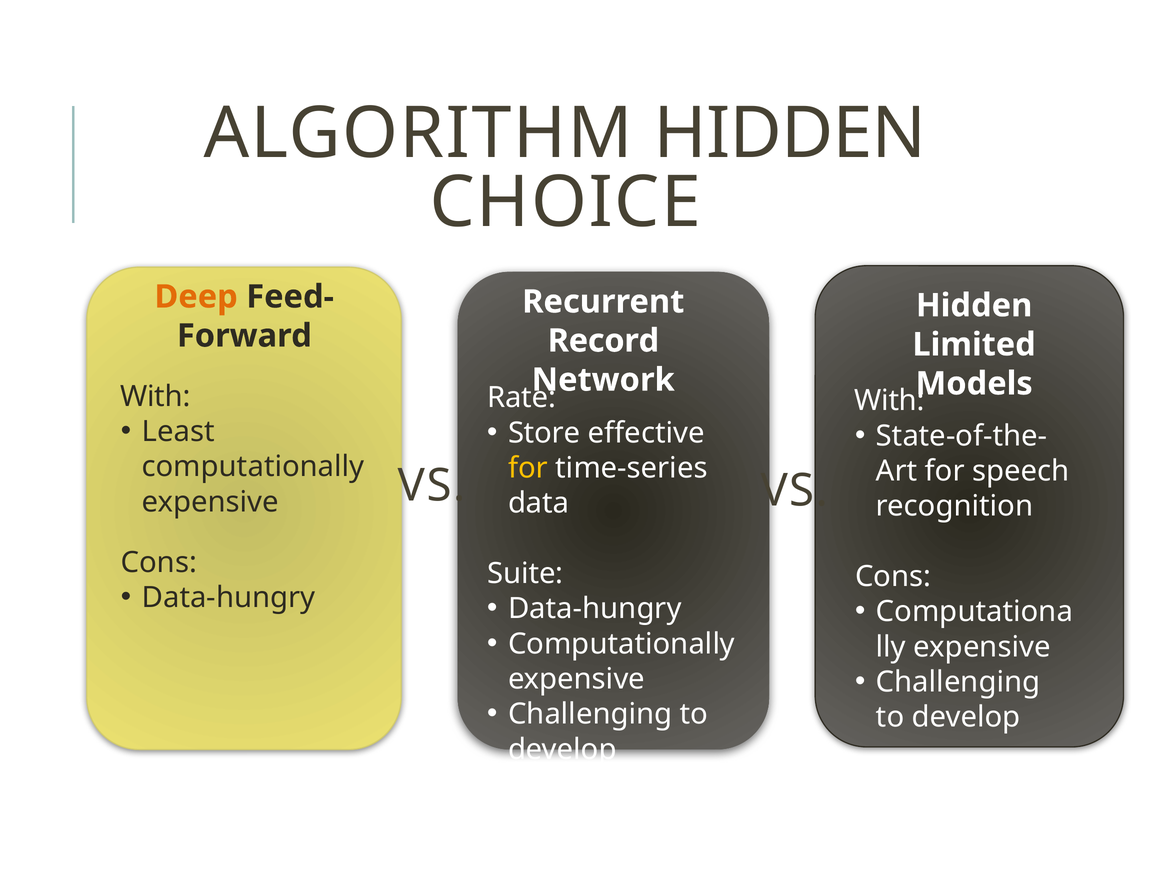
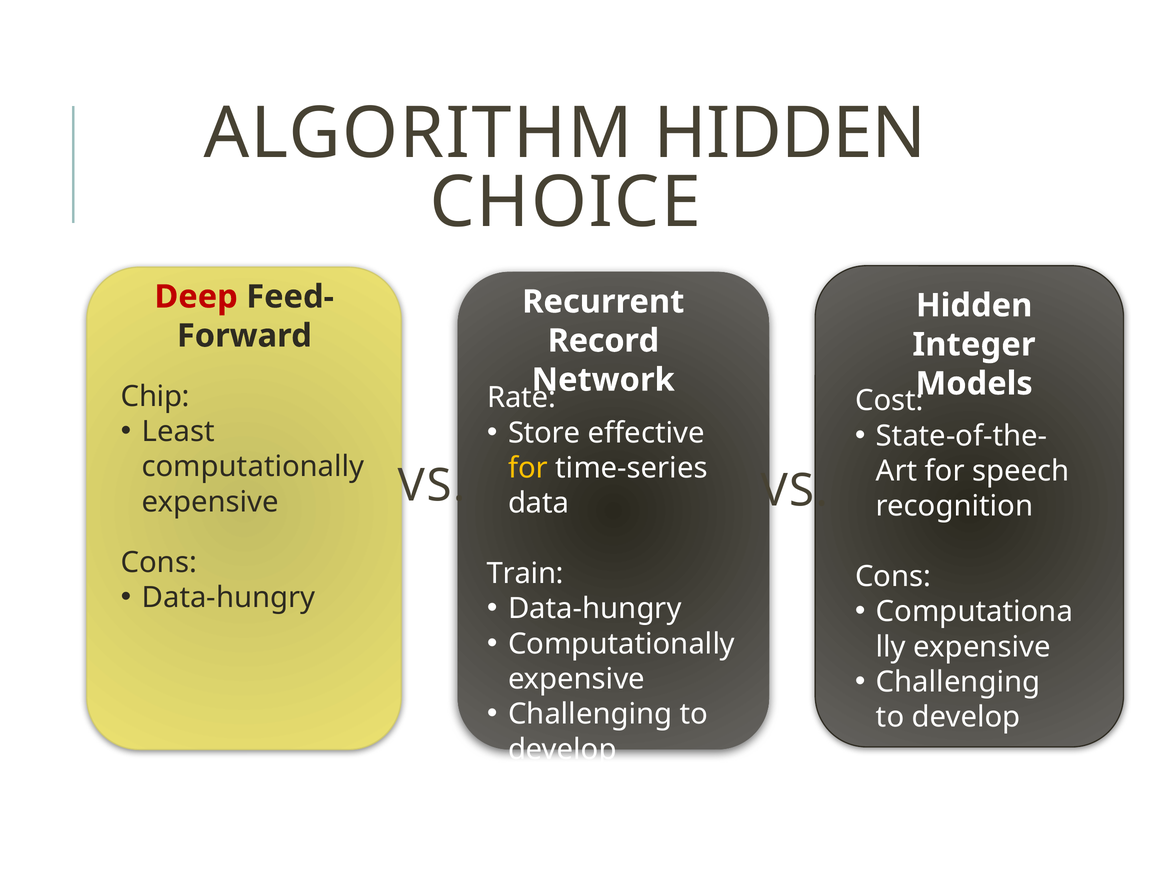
Deep colour: orange -> red
Limited: Limited -> Integer
With at (155, 396): With -> Chip
With at (890, 401): With -> Cost
Suite: Suite -> Train
